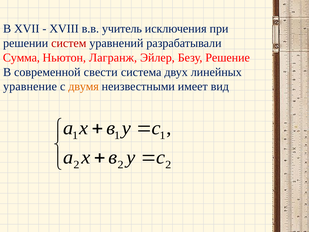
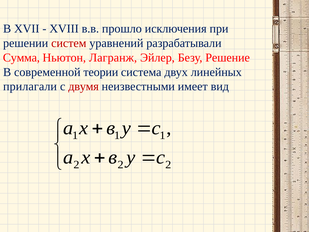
учитель: учитель -> прошло
свести: свести -> теории
уравнение: уравнение -> прилагали
двумя colour: orange -> red
